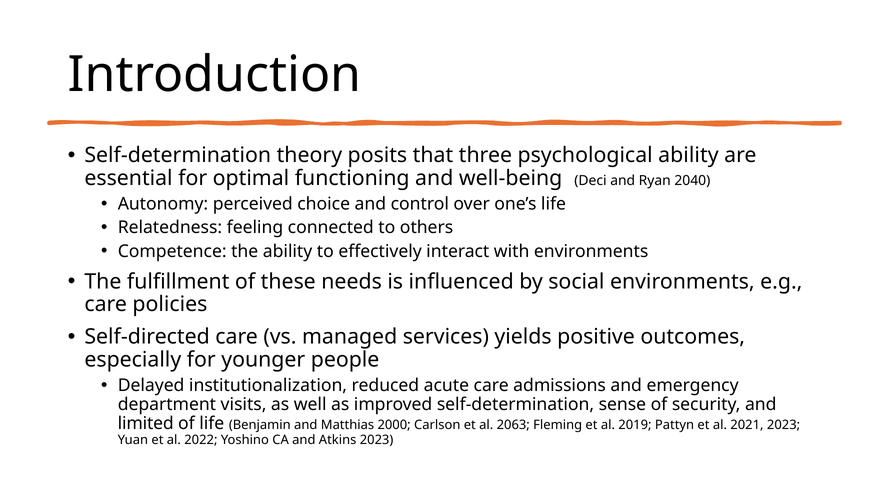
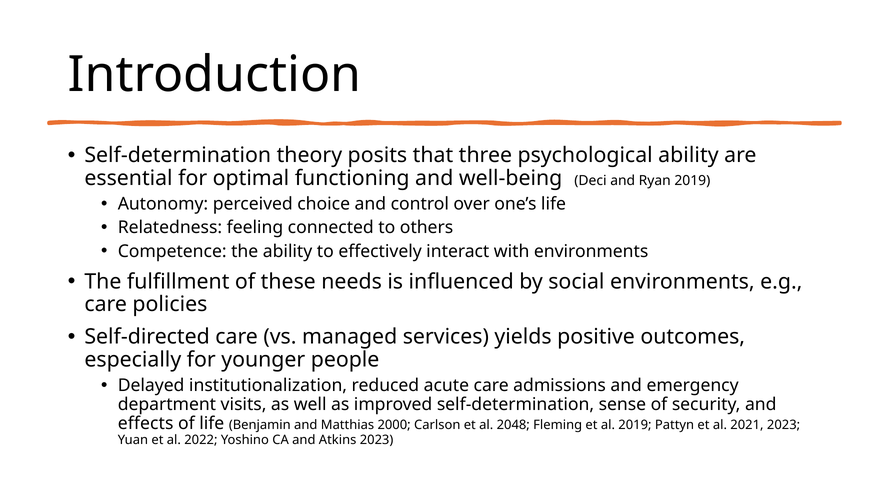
Ryan 2040: 2040 -> 2019
limited: limited -> effects
2063: 2063 -> 2048
